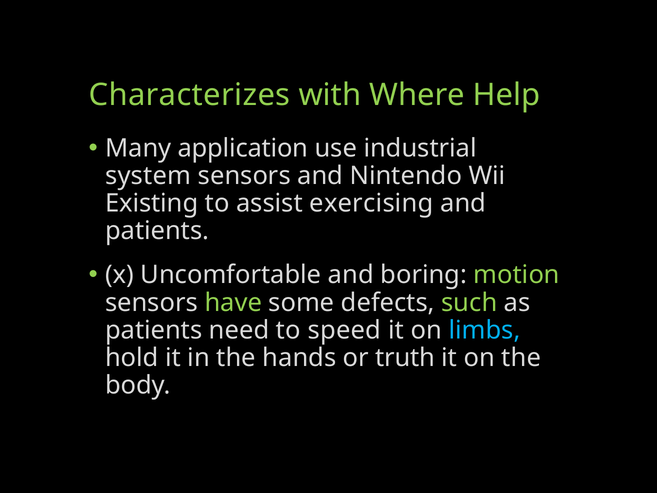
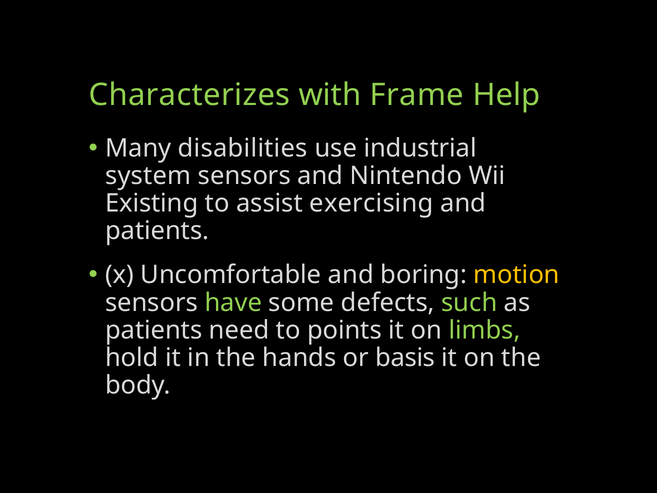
Where: Where -> Frame
application: application -> disabilities
motion colour: light green -> yellow
speed: speed -> points
limbs colour: light blue -> light green
truth: truth -> basis
